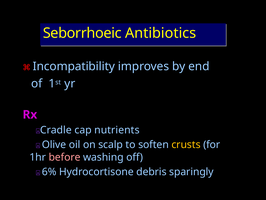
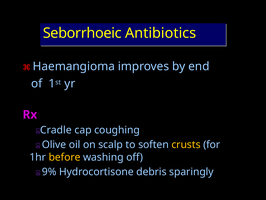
Incompatibility: Incompatibility -> Haemangioma
nutrients: nutrients -> coughing
before colour: pink -> yellow
6%: 6% -> 9%
